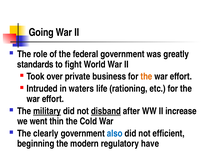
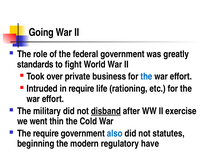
the at (146, 76) colour: orange -> blue
in waters: waters -> require
military underline: present -> none
increase: increase -> exercise
The clearly: clearly -> require
efficient: efficient -> statutes
